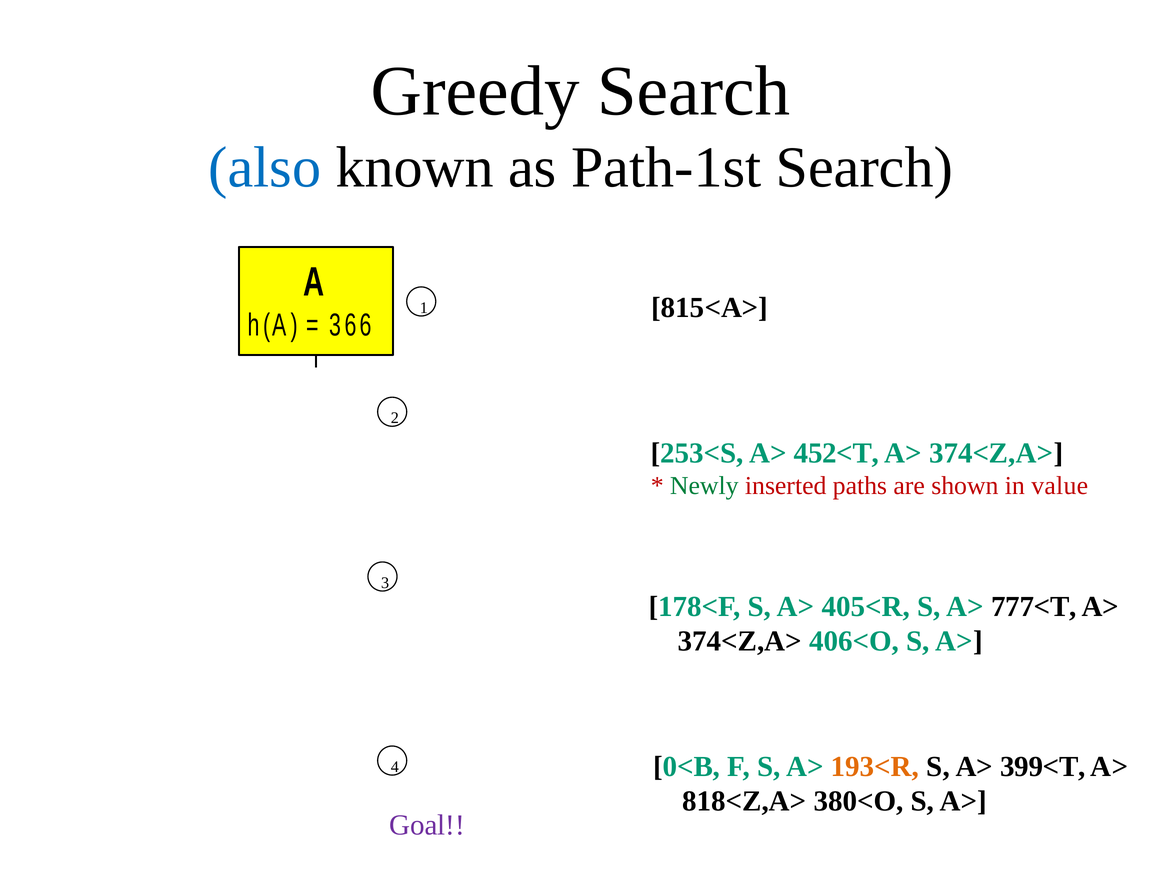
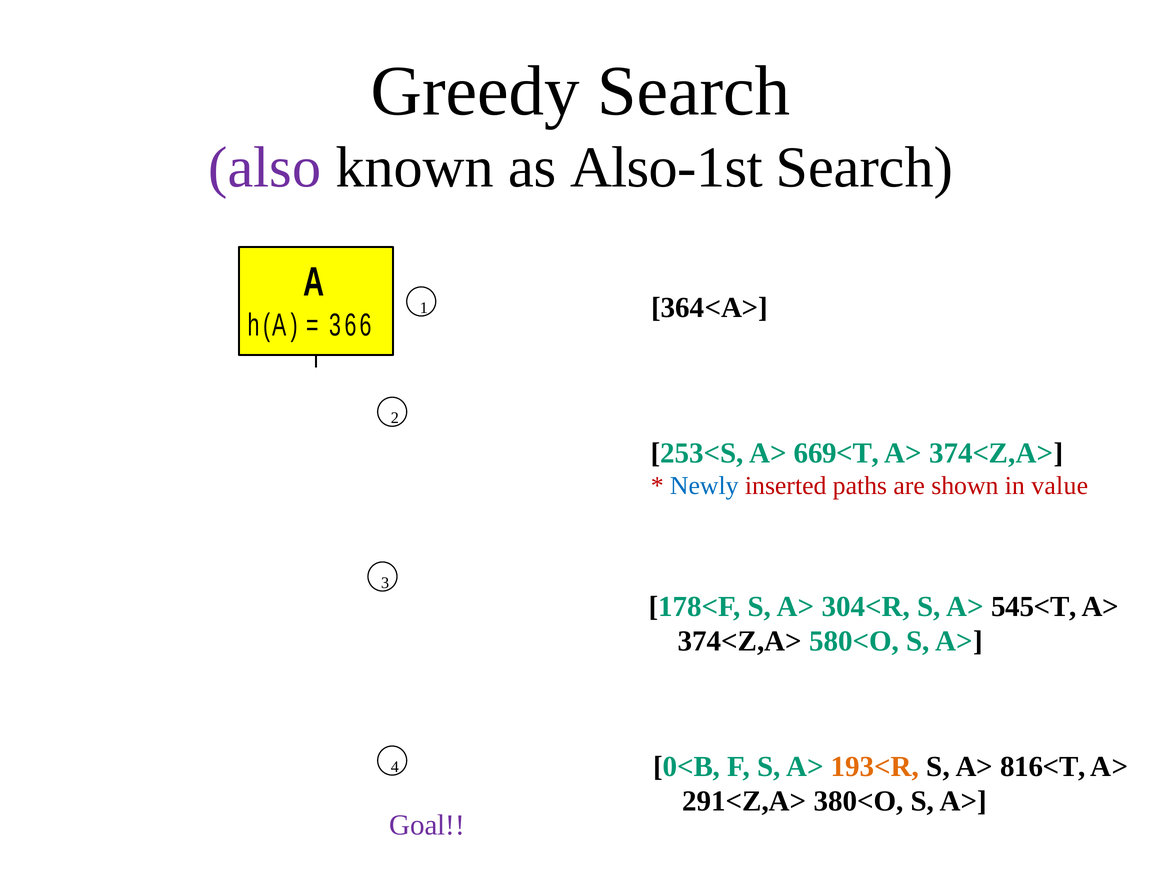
also colour: blue -> purple
Path-1st: Path-1st -> Also-1st
815<A>: 815<A> -> 364<A>
452<T: 452<T -> 669<T
Newly colour: green -> blue
405<R: 405<R -> 304<R
777<T: 777<T -> 545<T
406<O: 406<O -> 580<O
399<T: 399<T -> 816<T
818<Z,A>: 818<Z,A> -> 291<Z,A>
